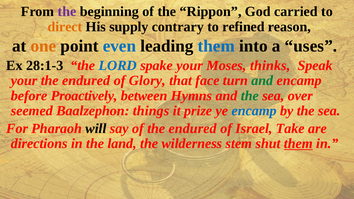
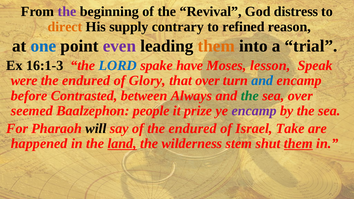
Rippon: Rippon -> Revival
carried: carried -> distress
one colour: orange -> blue
even colour: blue -> purple
them at (216, 46) colour: blue -> orange
uses: uses -> trial
28:1-3: 28:1-3 -> 16:1-3
spake your: your -> have
thinks: thinks -> lesson
your at (24, 81): your -> were
that face: face -> over
and at (262, 81) colour: green -> blue
Proactively: Proactively -> Contrasted
Hymns: Hymns -> Always
things: things -> people
encamp at (254, 111) colour: blue -> purple
directions: directions -> happened
land underline: none -> present
